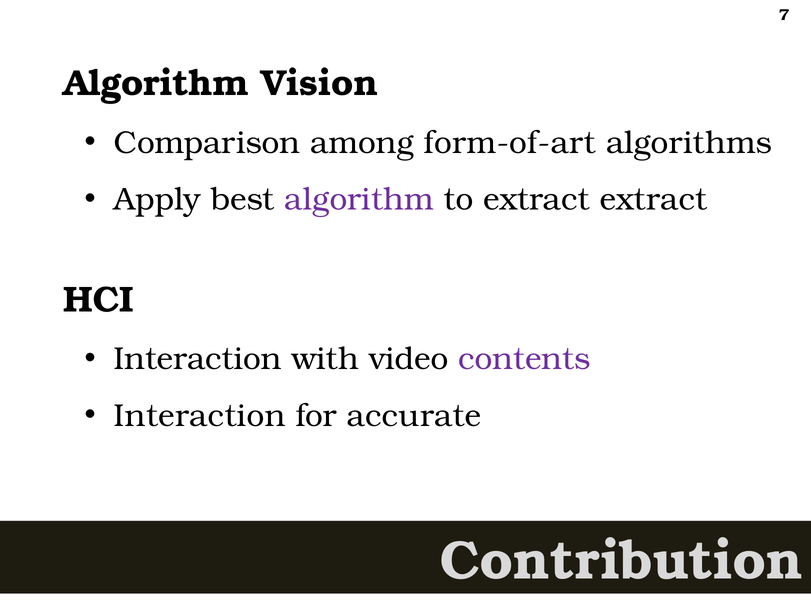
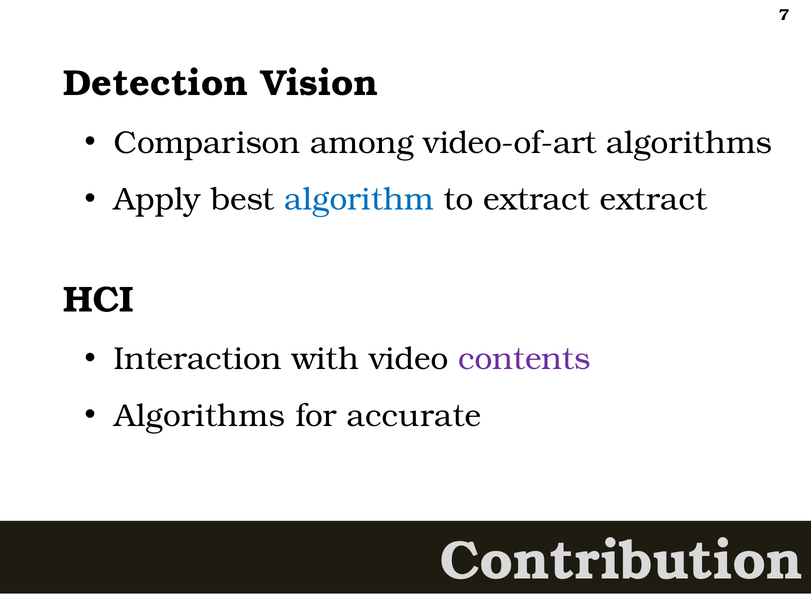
Algorithm at (156, 84): Algorithm -> Detection
form-of-art: form-of-art -> video-of-art
algorithm at (359, 199) colour: purple -> blue
Interaction at (200, 416): Interaction -> Algorithms
